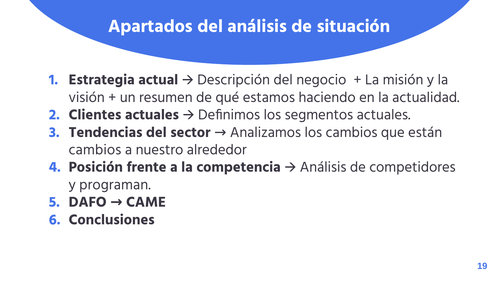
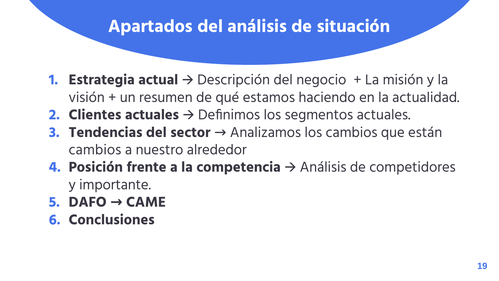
programan: programan -> importante
